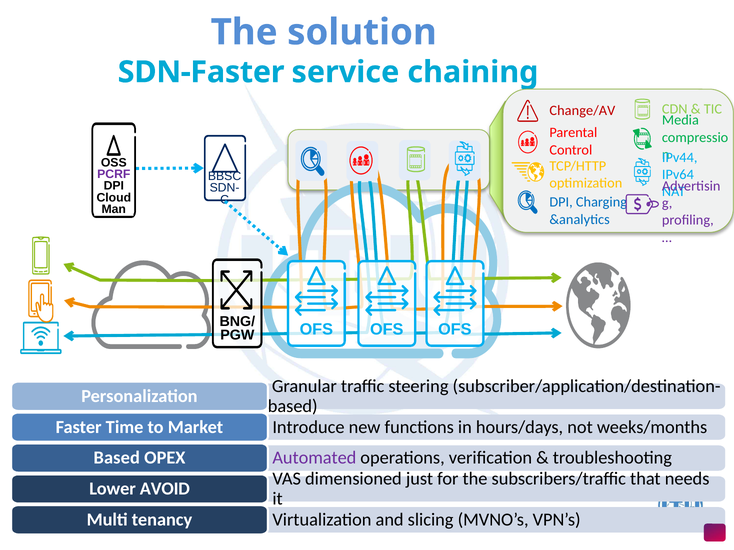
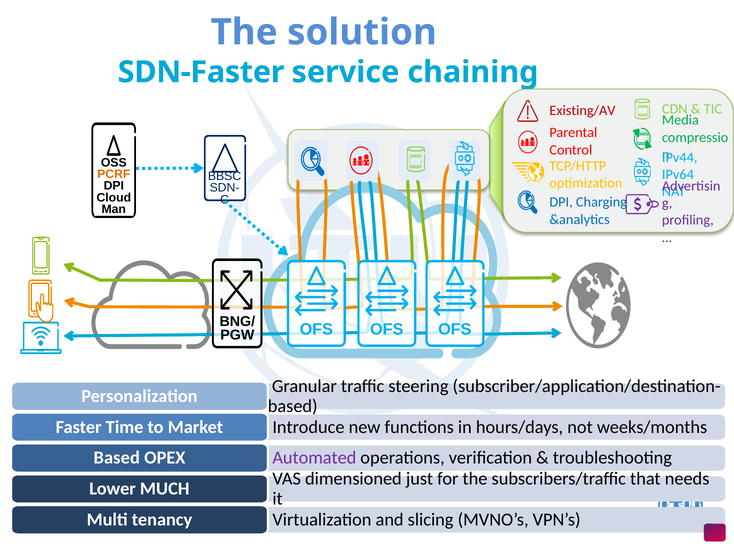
Change/AV: Change/AV -> Existing/AV
PCRF colour: purple -> orange
AVOID: AVOID -> MUCH
